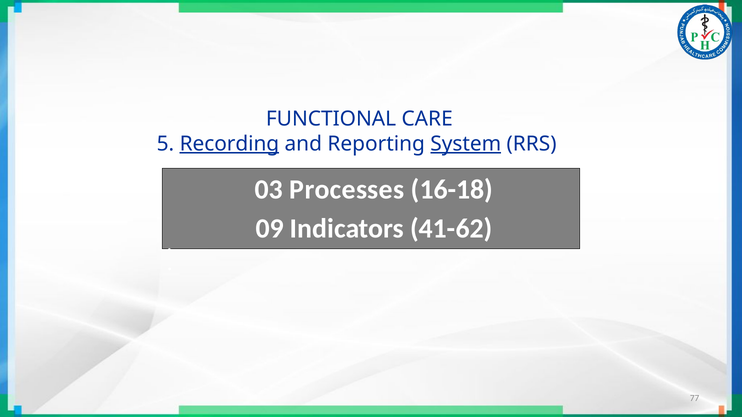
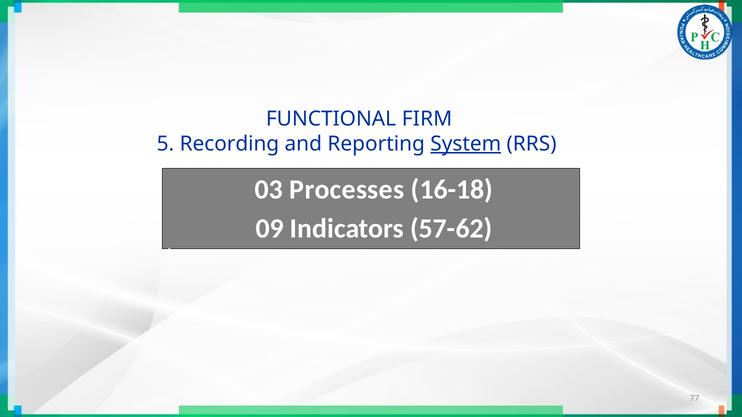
CARE: CARE -> FIRM
Recording underline: present -> none
41-62: 41-62 -> 57-62
